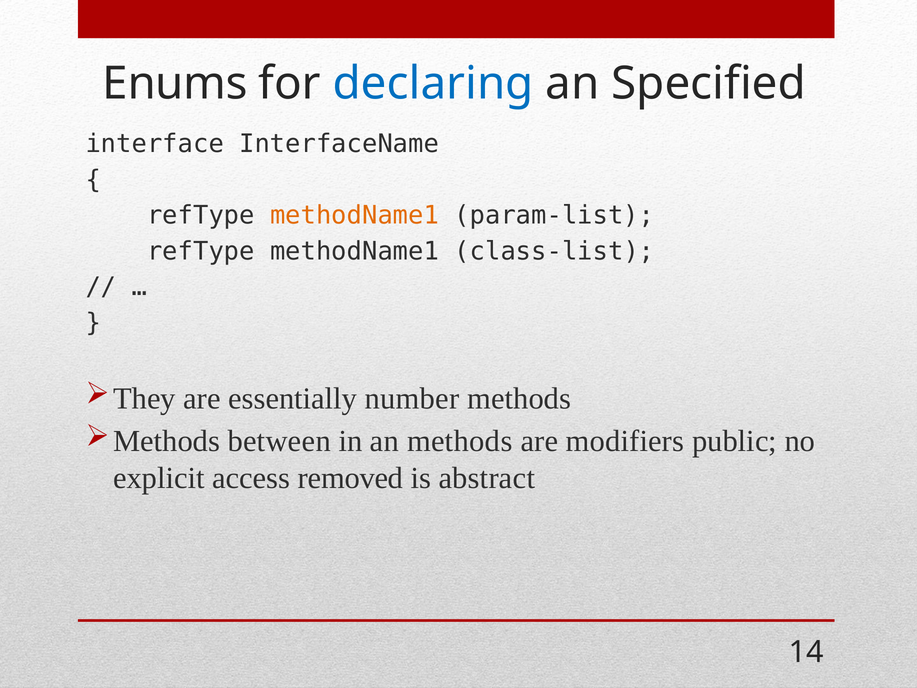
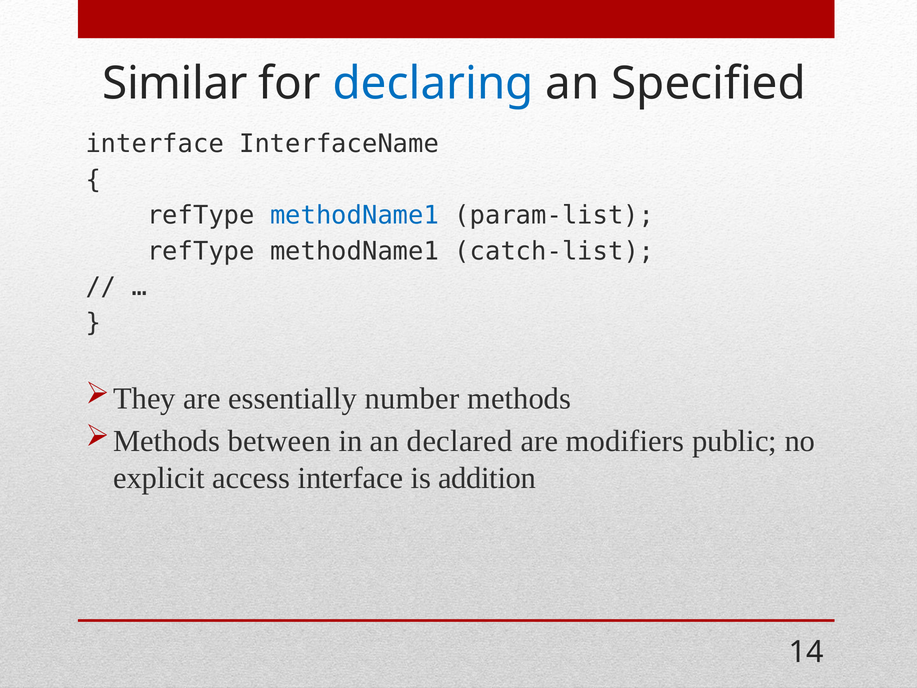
Enums: Enums -> Similar
methodName1 at (354, 215) colour: orange -> blue
class-list: class-list -> catch-list
an methods: methods -> declared
access removed: removed -> interface
abstract: abstract -> addition
